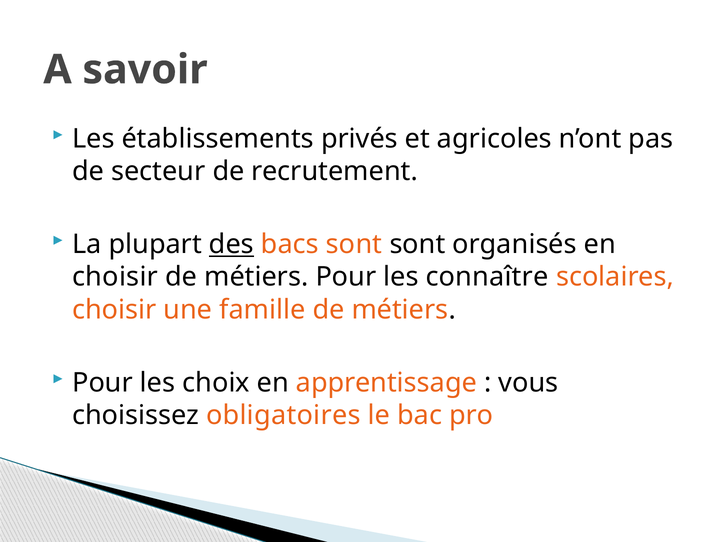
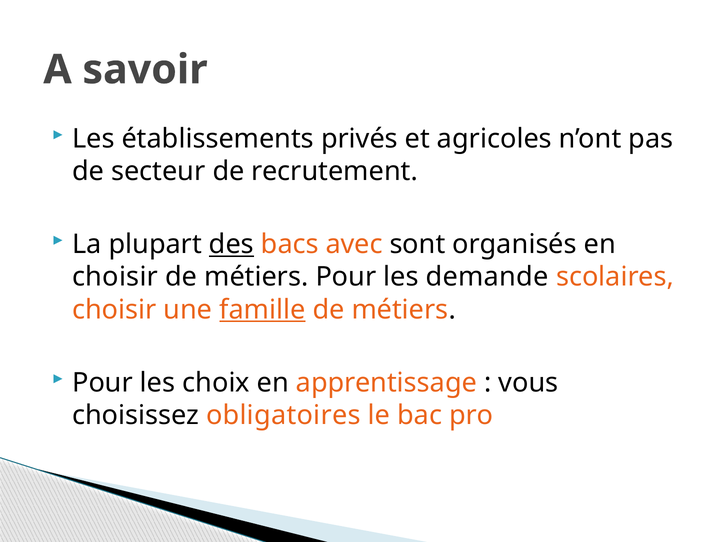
bacs sont: sont -> avec
connaître: connaître -> demande
famille underline: none -> present
